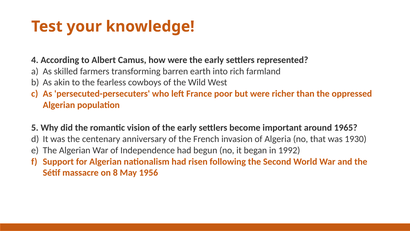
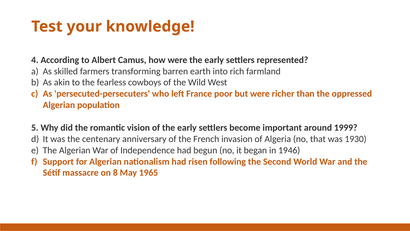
1965: 1965 -> 1999
1992: 1992 -> 1946
1956: 1956 -> 1965
